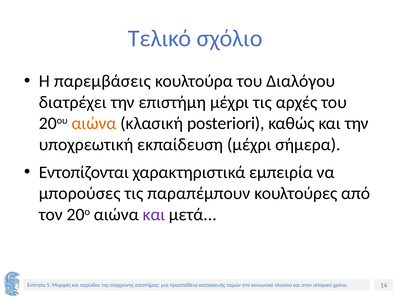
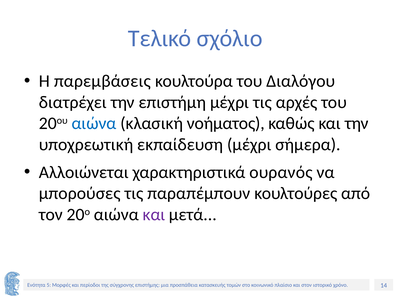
αιώνα at (94, 123) colour: orange -> blue
posteriori: posteriori -> νοήματος
Εντοπίζονται: Εντοπίζονται -> Αλλοιώνεται
εμπειρία: εμπειρία -> ουρανός
